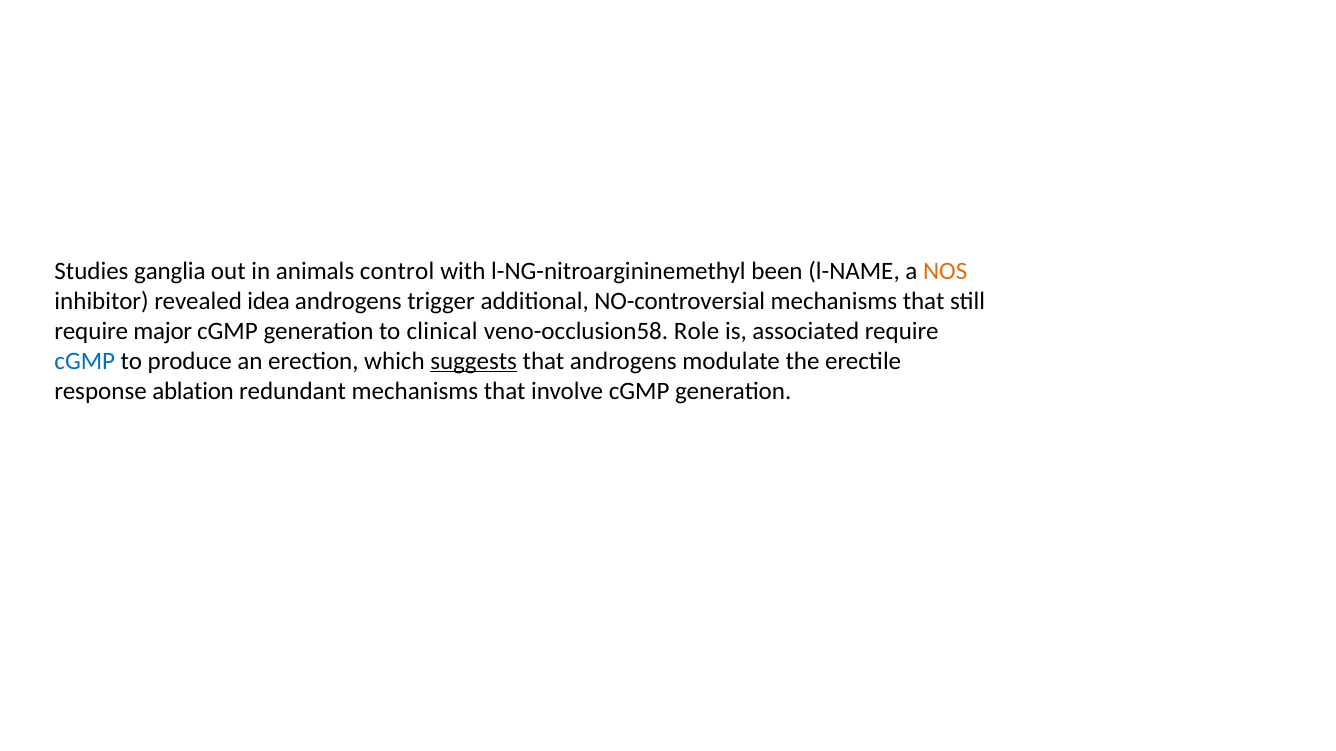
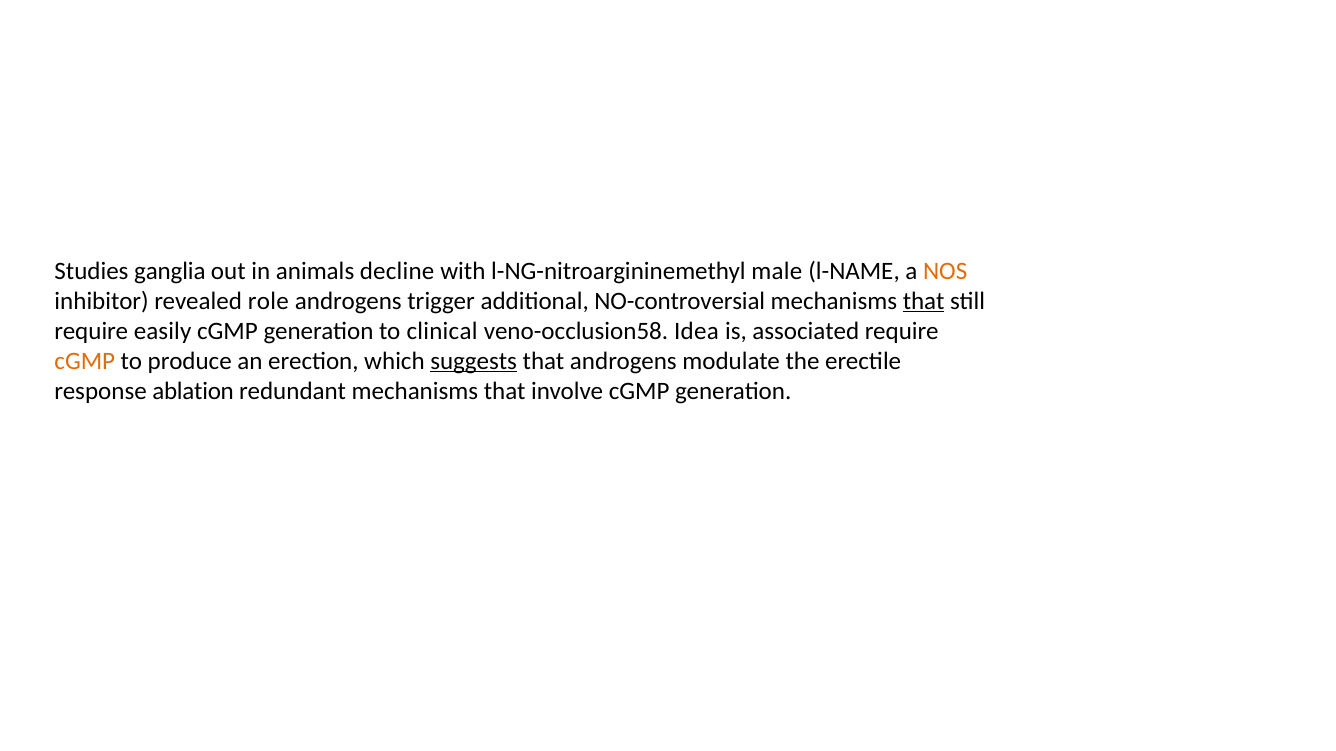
control: control -> decline
been: been -> male
idea: idea -> role
that at (924, 301) underline: none -> present
major: major -> easily
Role: Role -> Idea
cGMP at (85, 361) colour: blue -> orange
